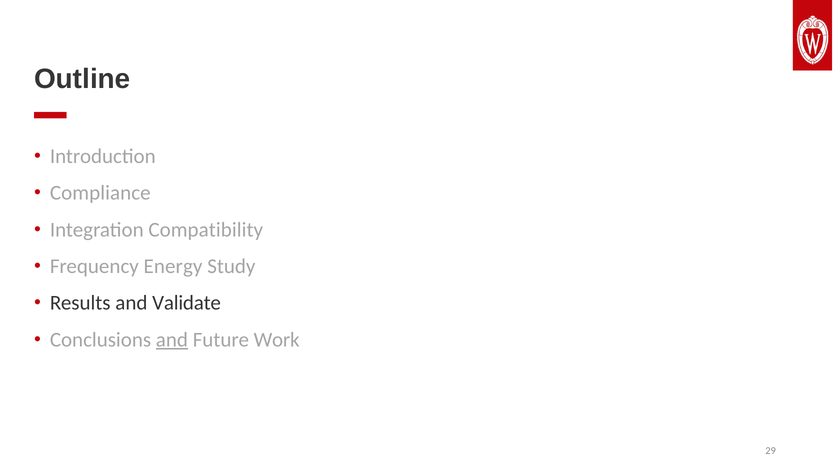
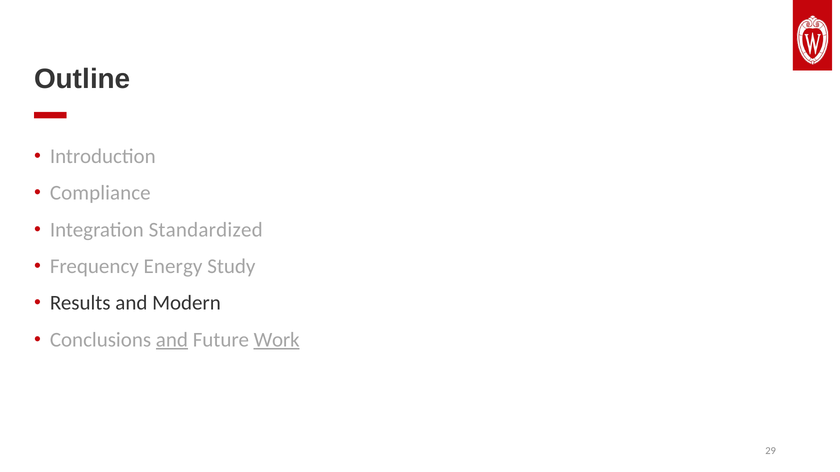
Compatibility: Compatibility -> Standardized
Validate: Validate -> Modern
Work underline: none -> present
